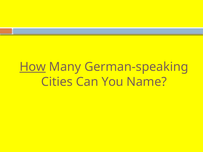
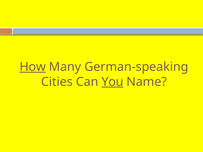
You underline: none -> present
